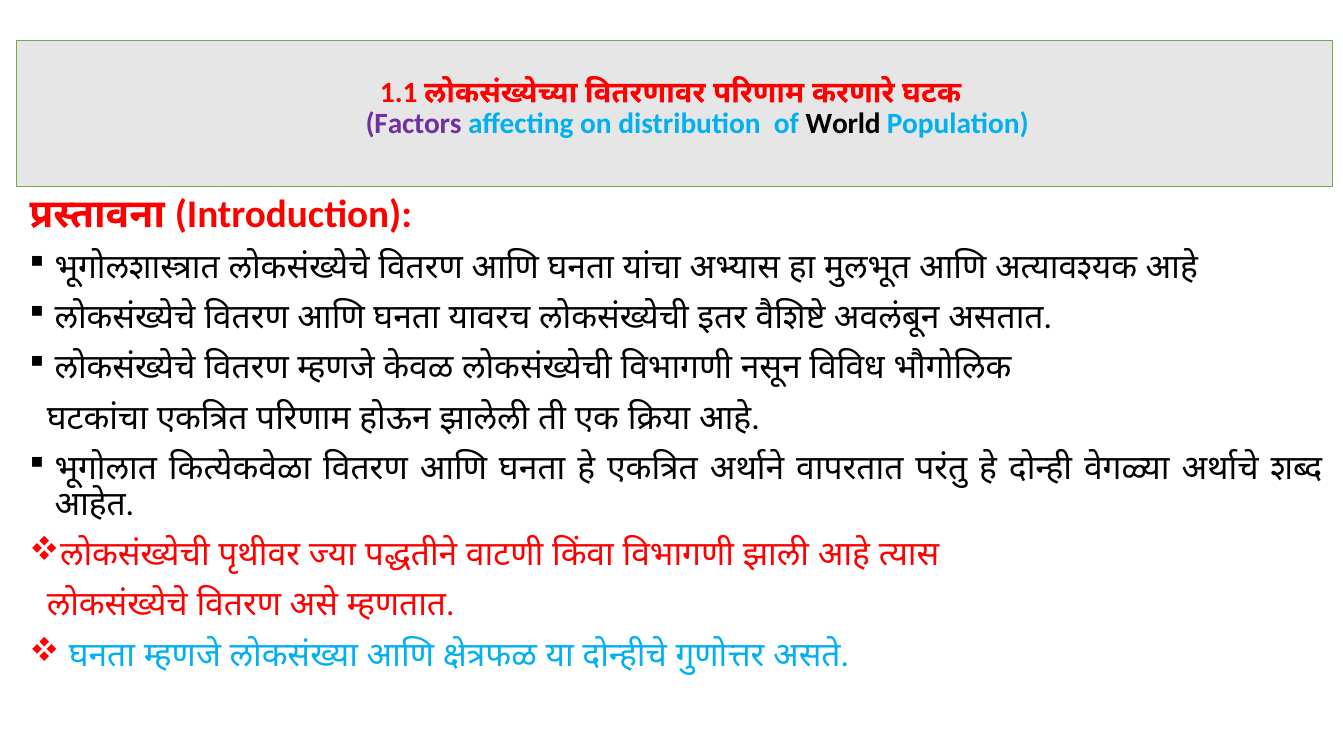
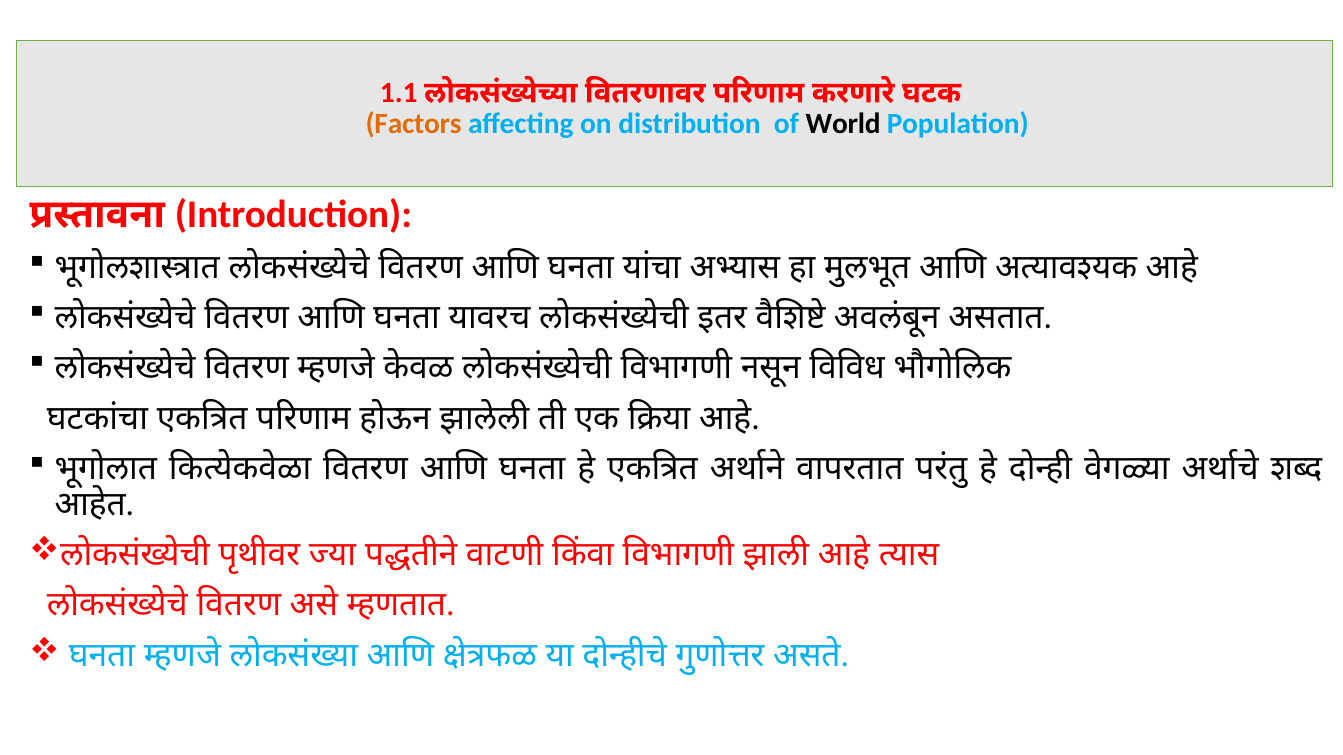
Factors colour: purple -> orange
